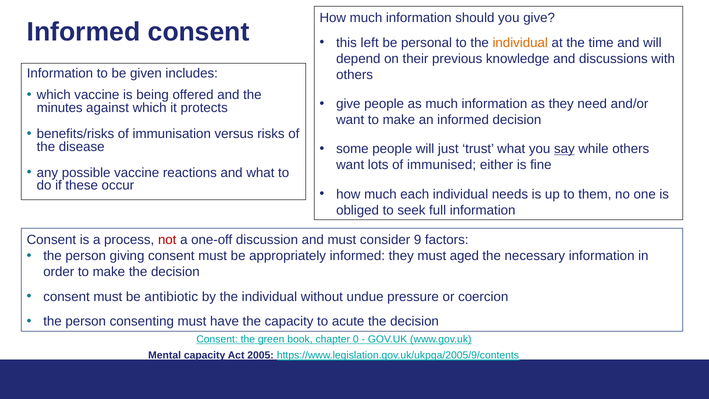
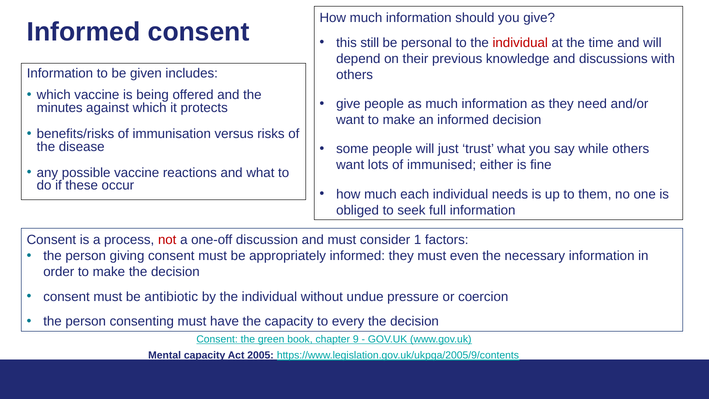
left: left -> still
individual at (520, 43) colour: orange -> red
say underline: present -> none
9: 9 -> 1
aged: aged -> even
acute: acute -> every
0: 0 -> 9
